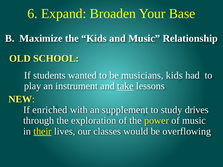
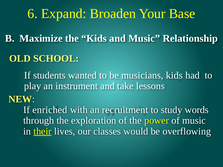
take underline: present -> none
supplement: supplement -> recruitment
drives: drives -> words
